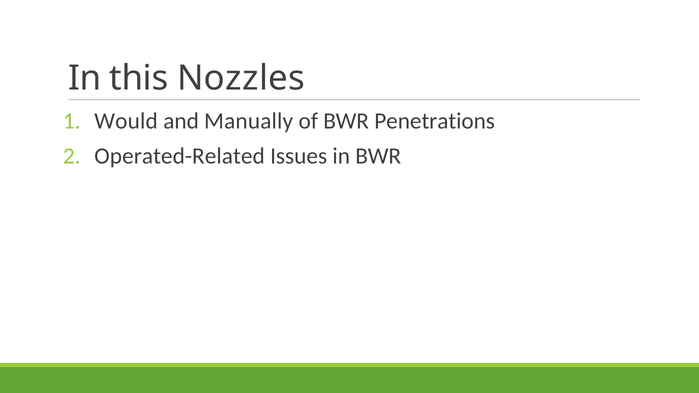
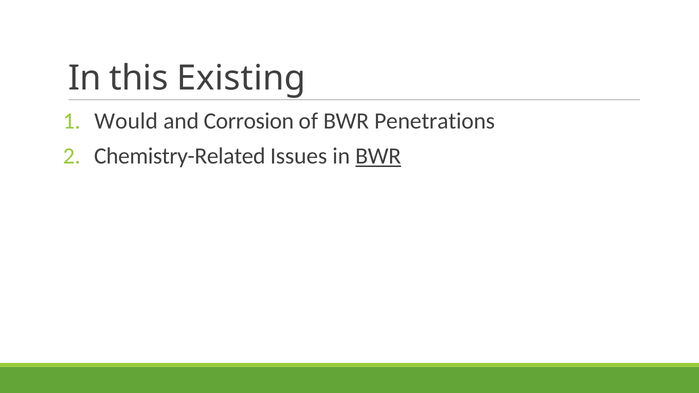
Nozzles: Nozzles -> Existing
Manually: Manually -> Corrosion
Operated-Related: Operated-Related -> Chemistry-Related
BWR at (378, 156) underline: none -> present
